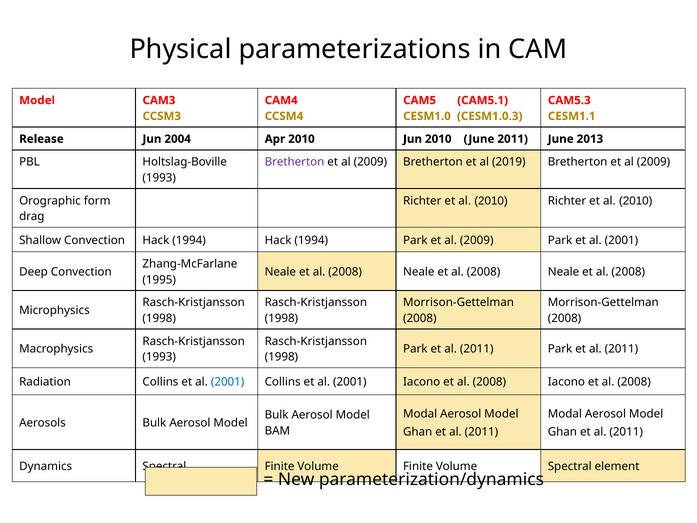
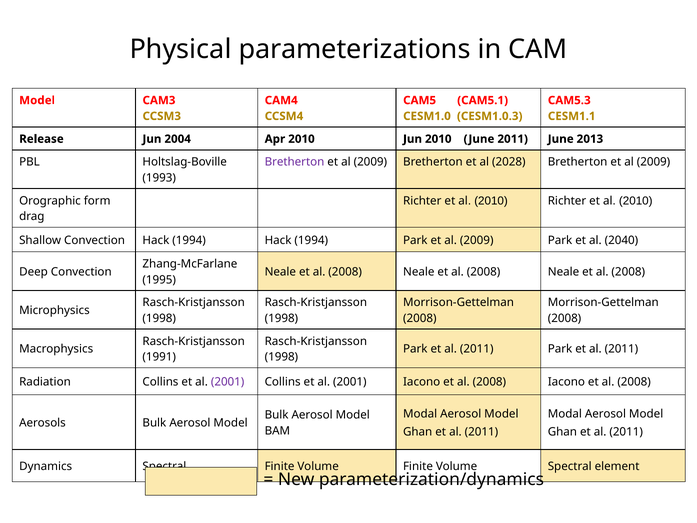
2019: 2019 -> 2028
Park et al 2001: 2001 -> 2040
1993 at (159, 357): 1993 -> 1991
2001 at (228, 382) colour: blue -> purple
